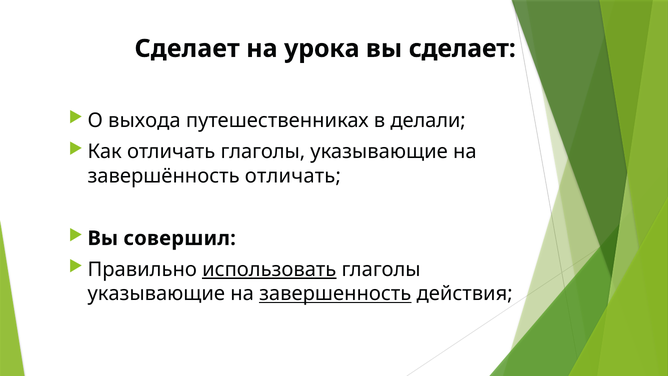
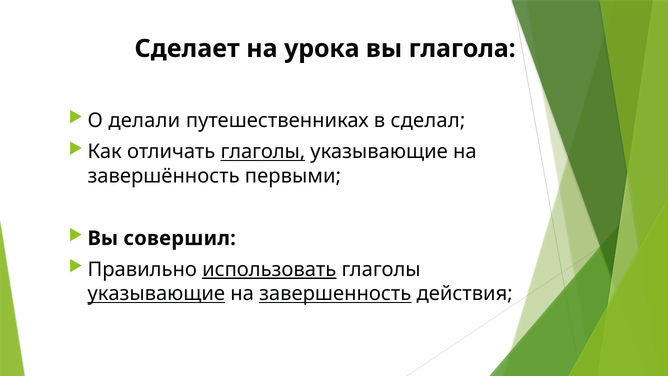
вы сделает: сделает -> глагола
выхода: выхода -> делали
делали: делали -> сделал
глаголы at (263, 152) underline: none -> present
завершённость отличать: отличать -> первыми
указывающие at (156, 294) underline: none -> present
